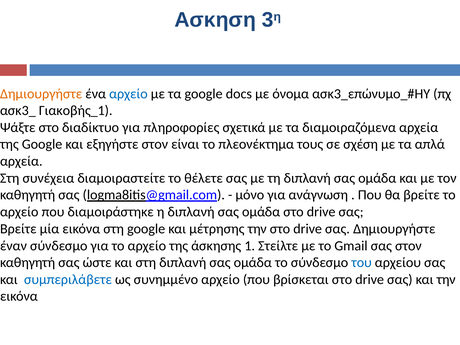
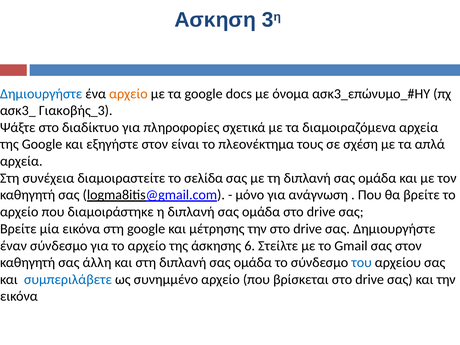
Δημιουργήστε at (41, 94) colour: orange -> blue
αρχείο at (128, 94) colour: blue -> orange
Γιακοβής_1: Γιακοβής_1 -> Γιακοβής_3
θέλετε: θέλετε -> σελίδα
1: 1 -> 6
ώστε: ώστε -> άλλη
